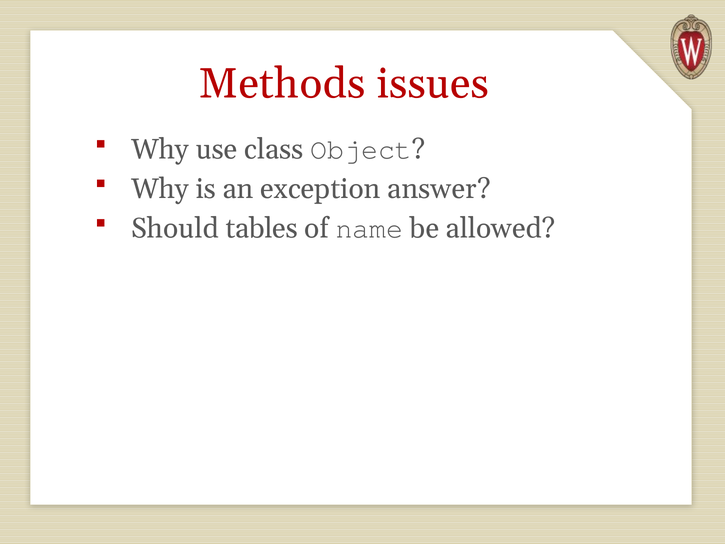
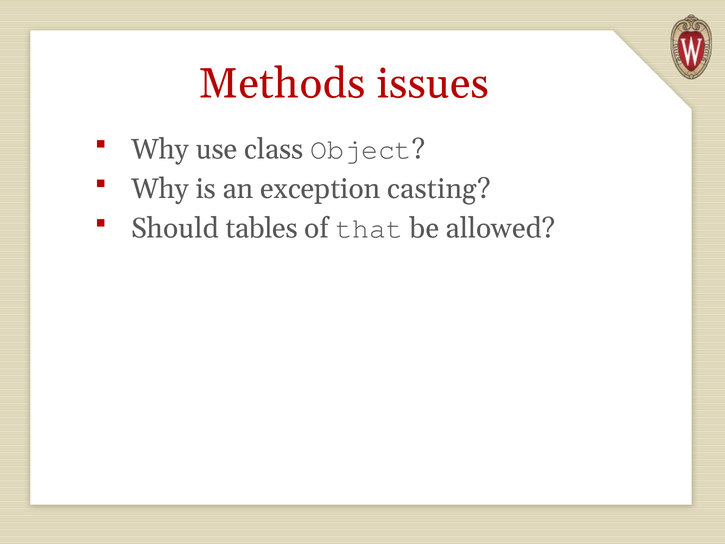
answer: answer -> casting
name: name -> that
